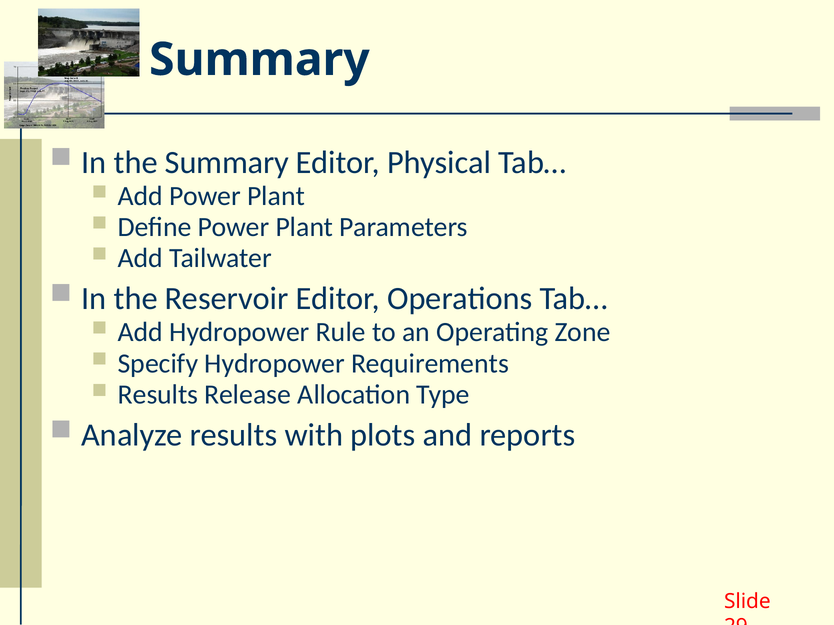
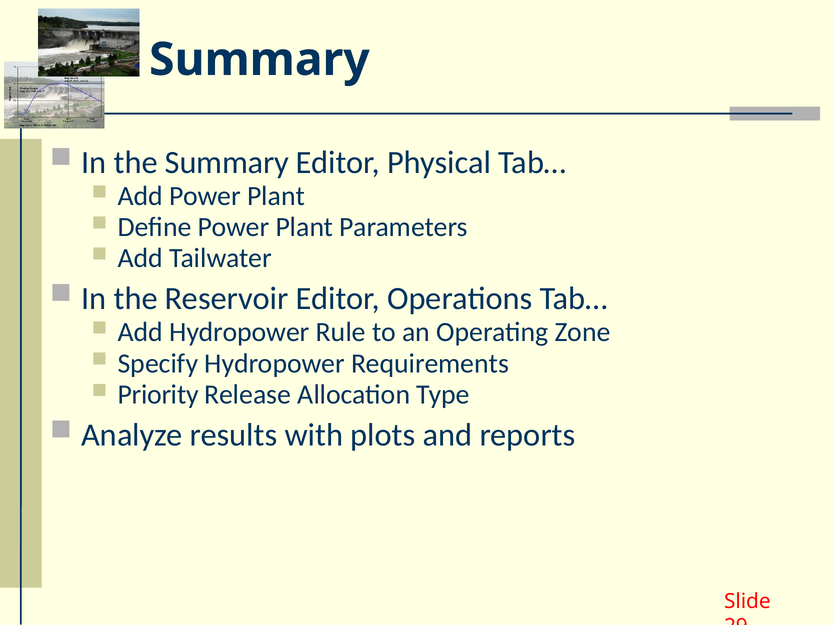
Results at (158, 395): Results -> Priority
